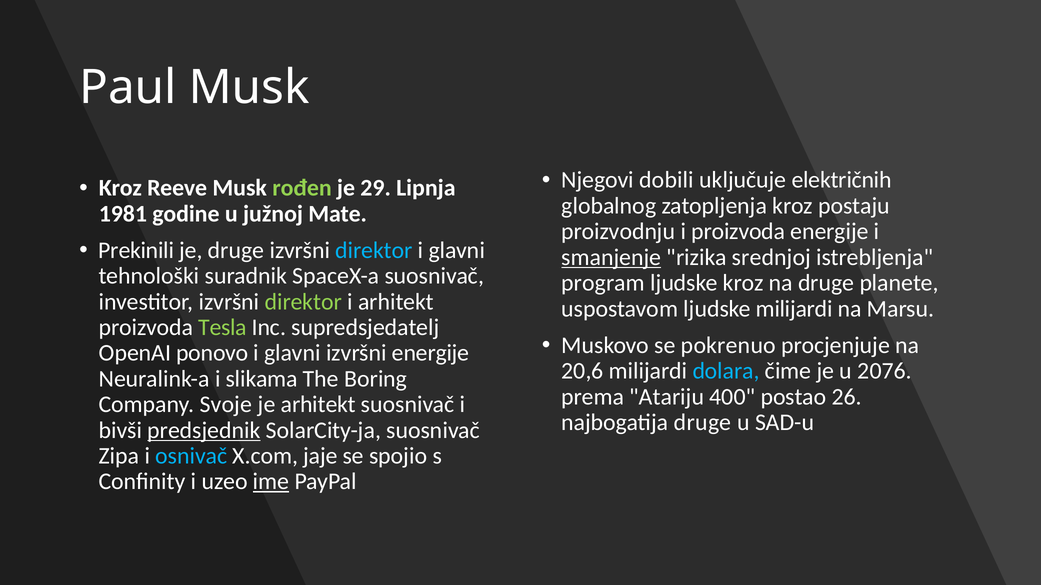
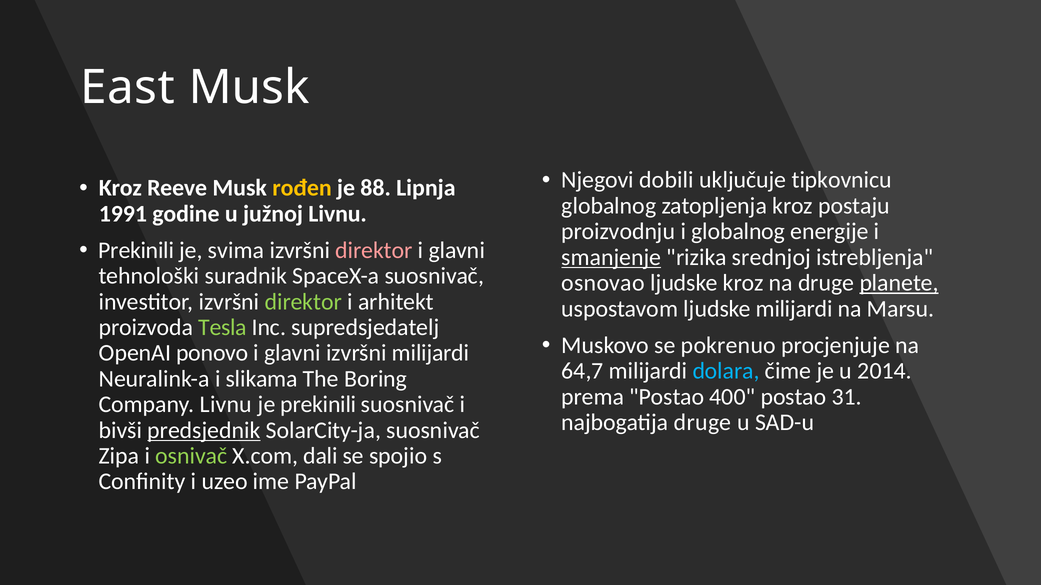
Paul: Paul -> East
električnih: električnih -> tipkovnicu
rođen colour: light green -> yellow
29: 29 -> 88
1981: 1981 -> 1991
južnoj Mate: Mate -> Livnu
i proizvoda: proizvoda -> globalnog
je druge: druge -> svima
direktor at (374, 251) colour: light blue -> pink
program: program -> osnovao
planete underline: none -> present
izvršni energije: energije -> milijardi
20,6: 20,6 -> 64,7
2076: 2076 -> 2014
prema Atariju: Atariju -> Postao
26: 26 -> 31
Company Svoje: Svoje -> Livnu
je arhitekt: arhitekt -> prekinili
osnivač colour: light blue -> light green
jaje: jaje -> dali
ime underline: present -> none
